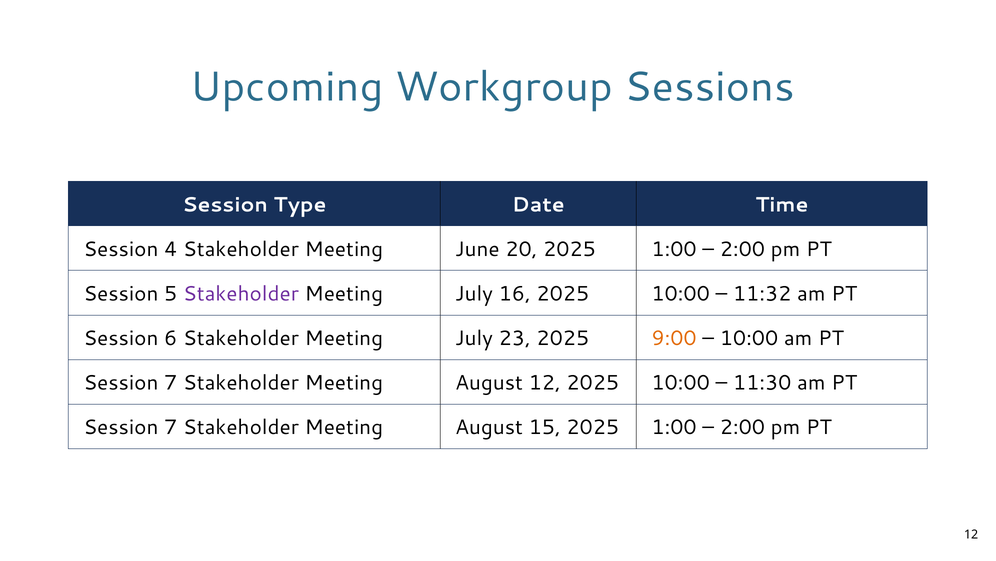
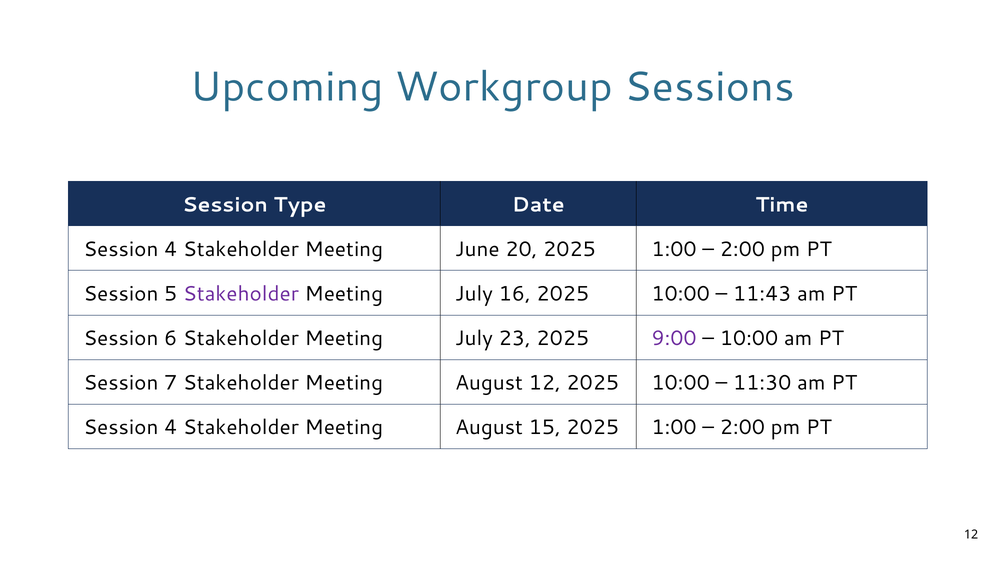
11:32: 11:32 -> 11:43
9:00 colour: orange -> purple
7 at (171, 427): 7 -> 4
